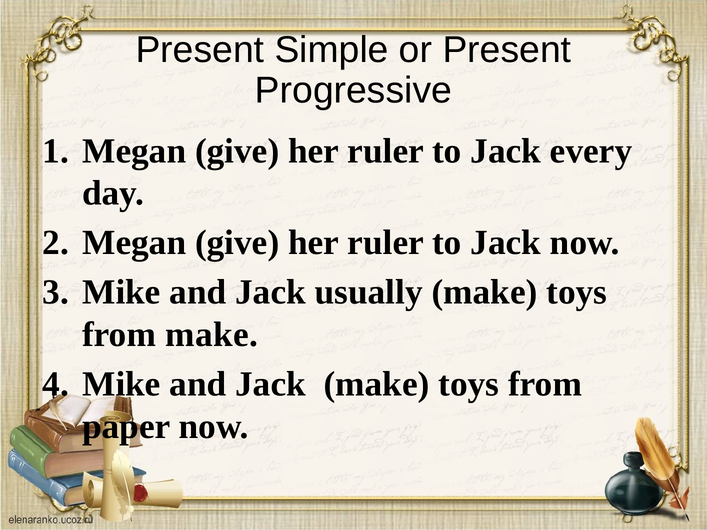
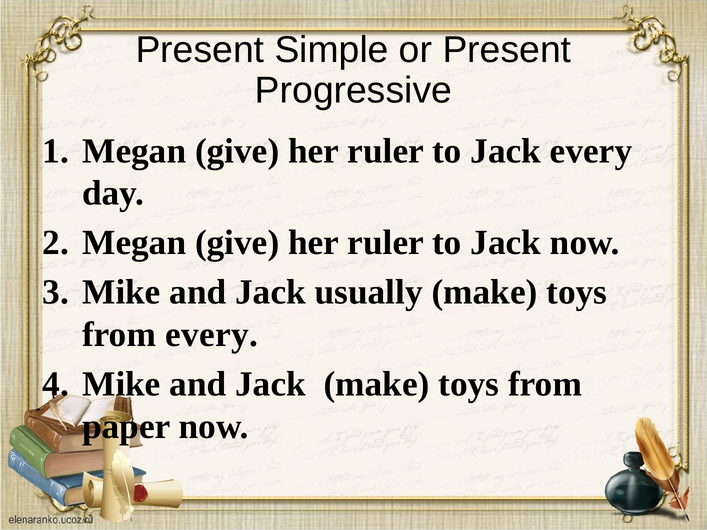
from make: make -> every
